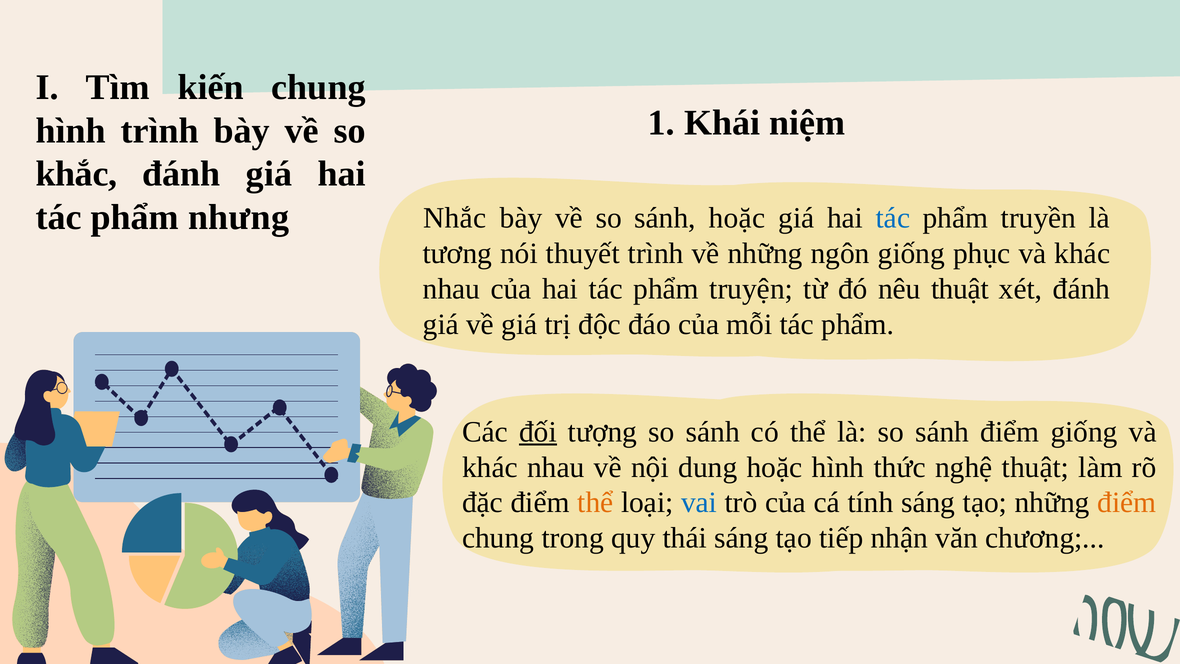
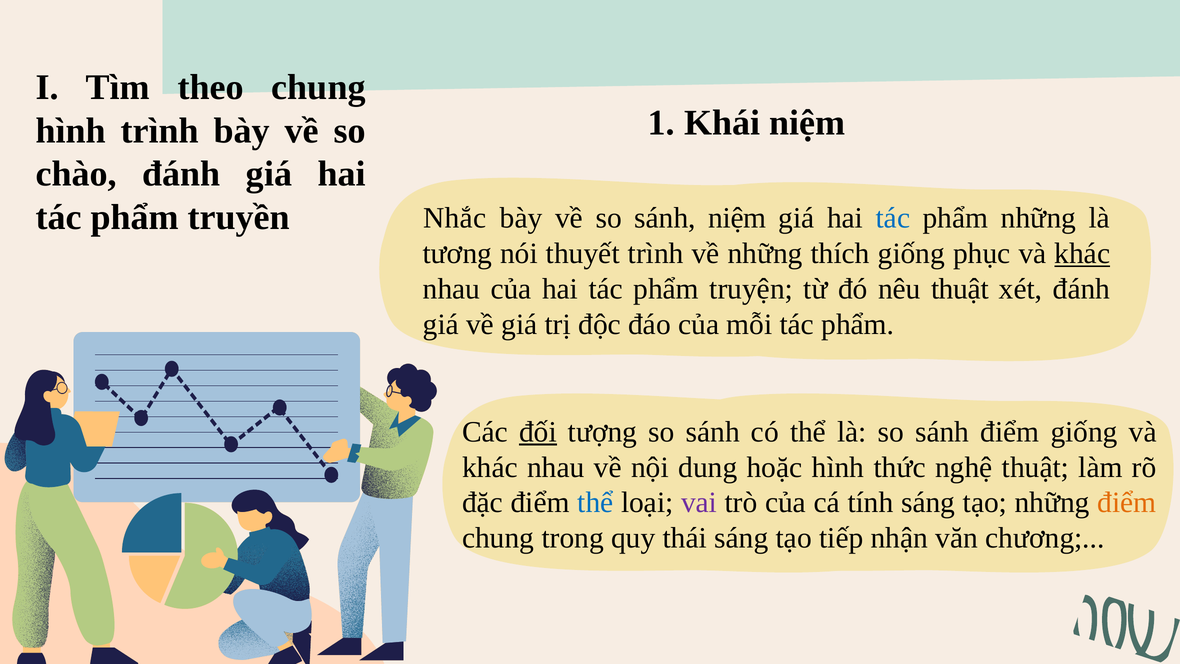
kiến: kiến -> theo
khắc: khắc -> chào
nhưng: nhưng -> truyền
sánh hoặc: hoặc -> niệm
phẩm truyền: truyền -> những
ngôn: ngôn -> thích
khác at (1082, 254) underline: none -> present
thể at (595, 503) colour: orange -> blue
vai colour: blue -> purple
